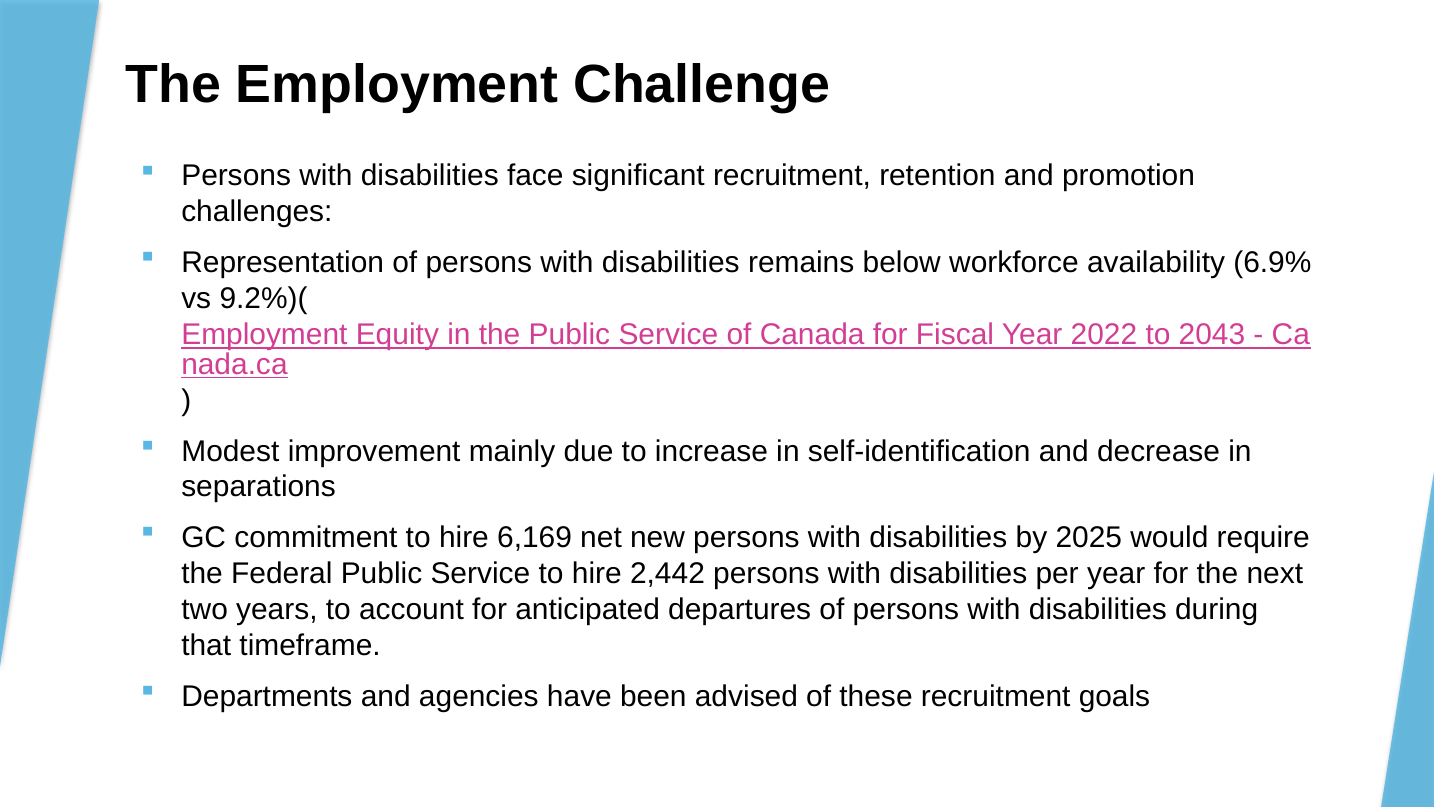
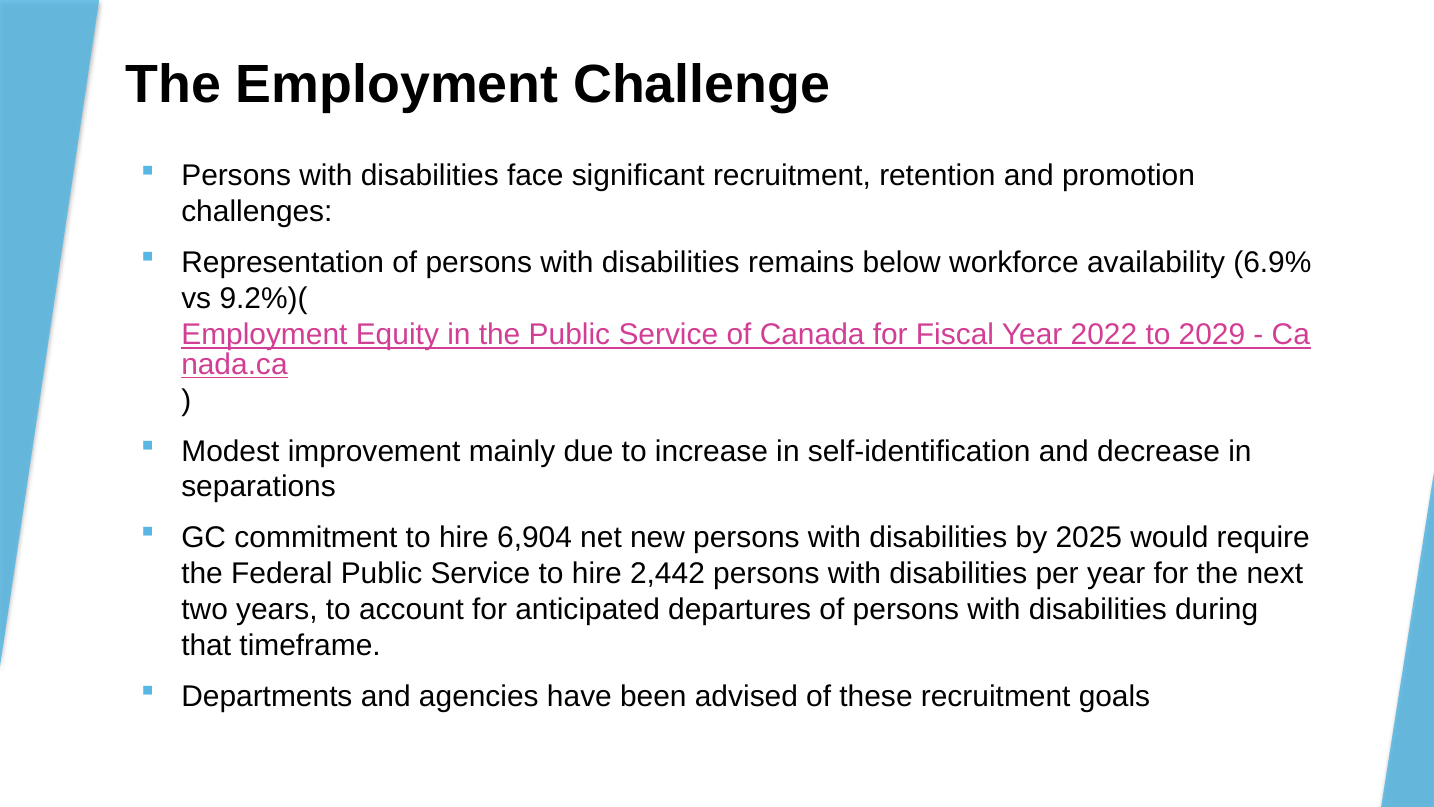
2043: 2043 -> 2029
6,169: 6,169 -> 6,904
